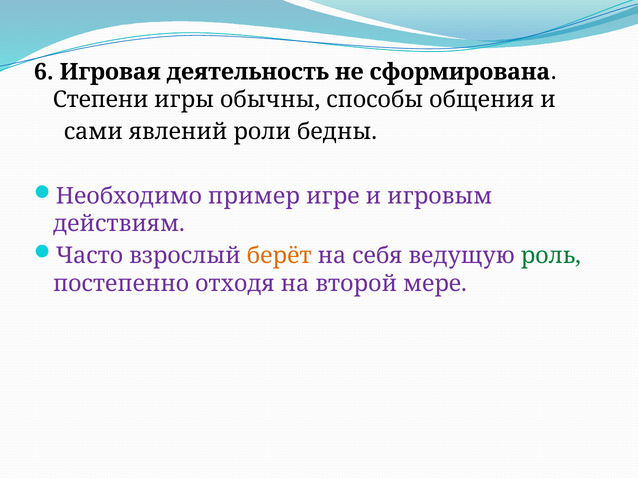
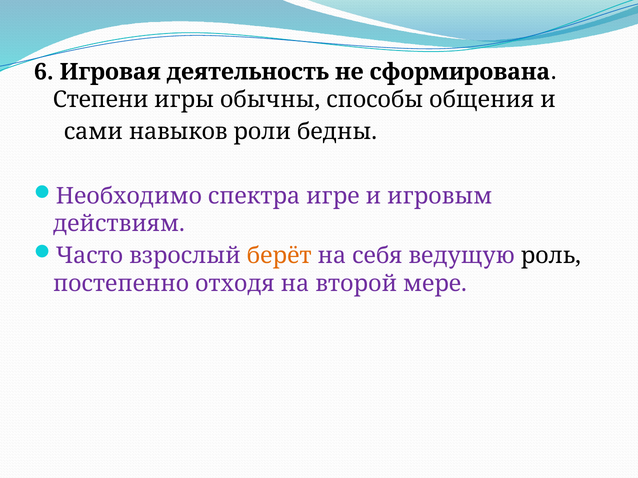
явлений: явлений -> навыков
пример: пример -> спектра
роль colour: green -> black
